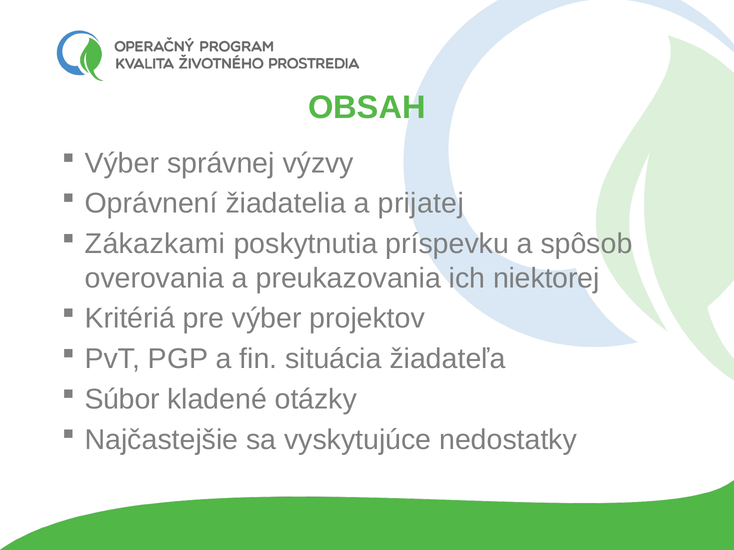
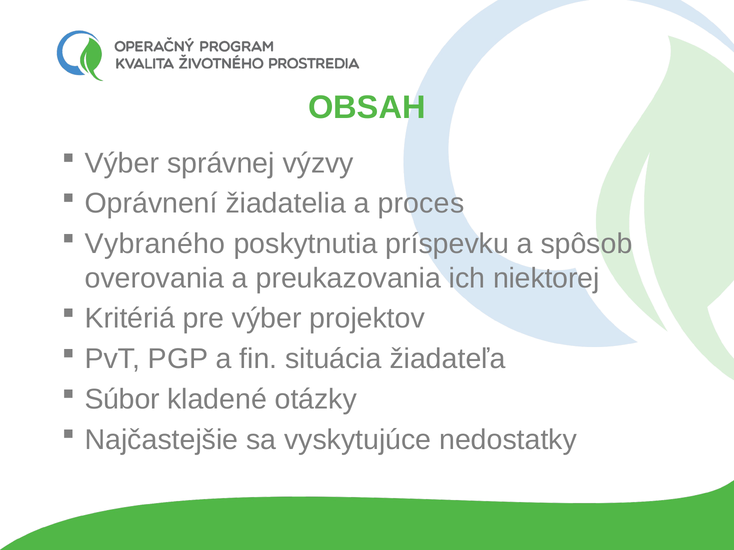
prijatej: prijatej -> proces
Zákazkami: Zákazkami -> Vybraného
